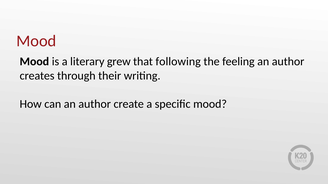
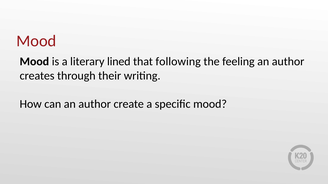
grew: grew -> lined
